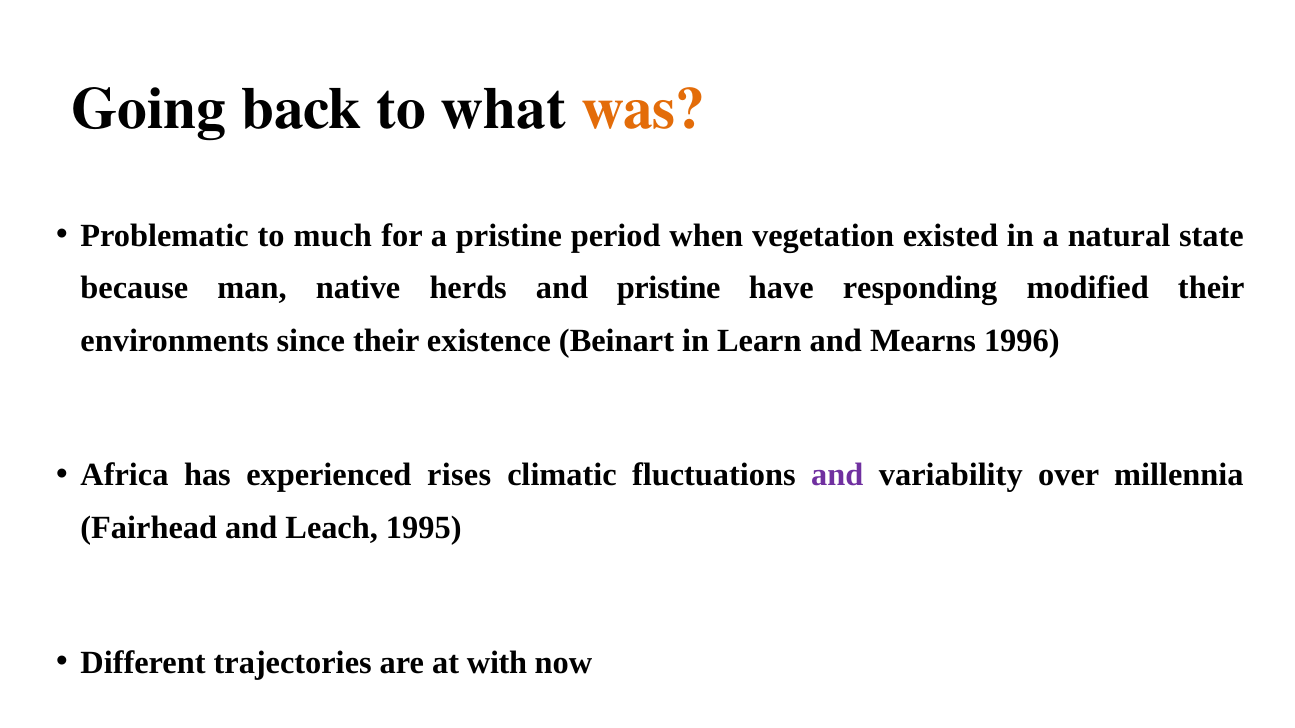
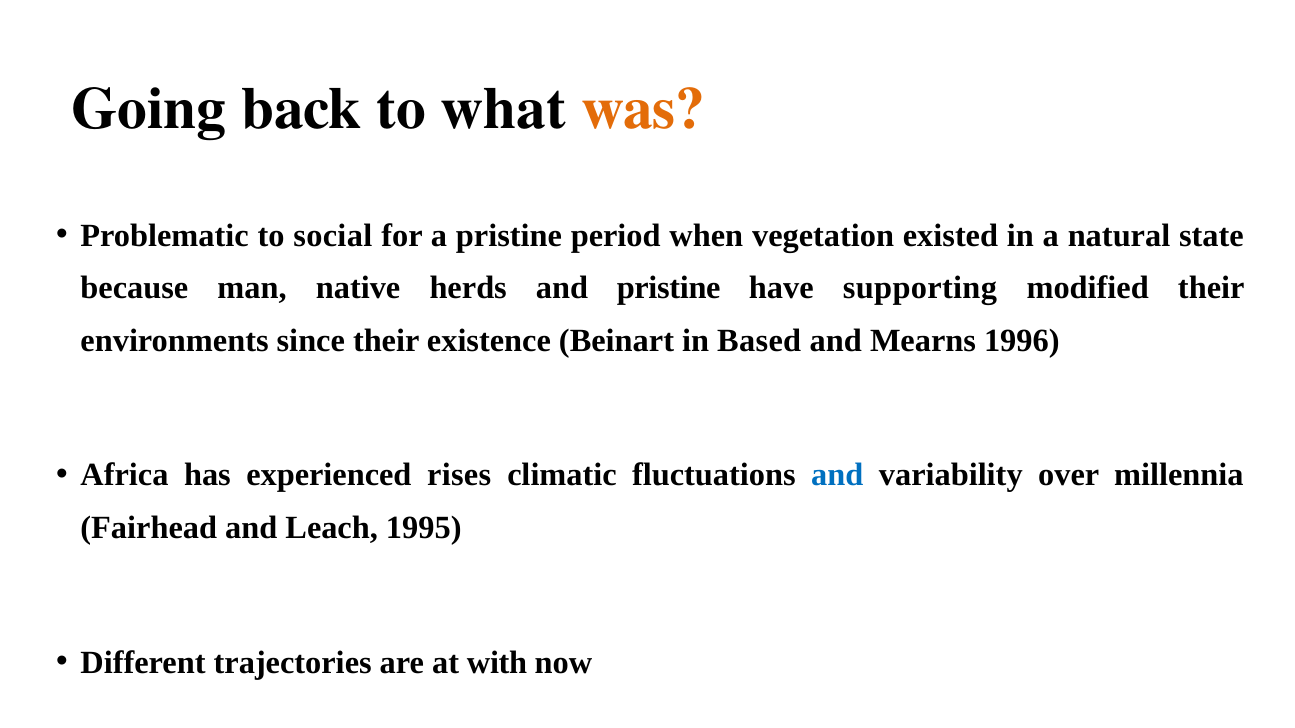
much: much -> social
responding: responding -> supporting
Learn: Learn -> Based
and at (837, 476) colour: purple -> blue
